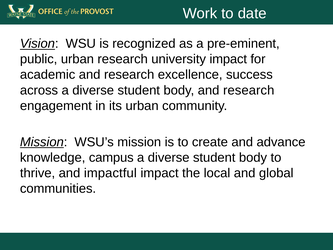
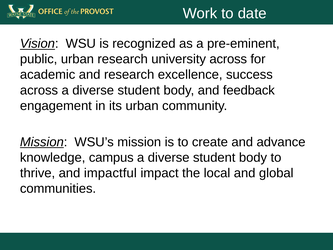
university impact: impact -> across
body and research: research -> feedback
